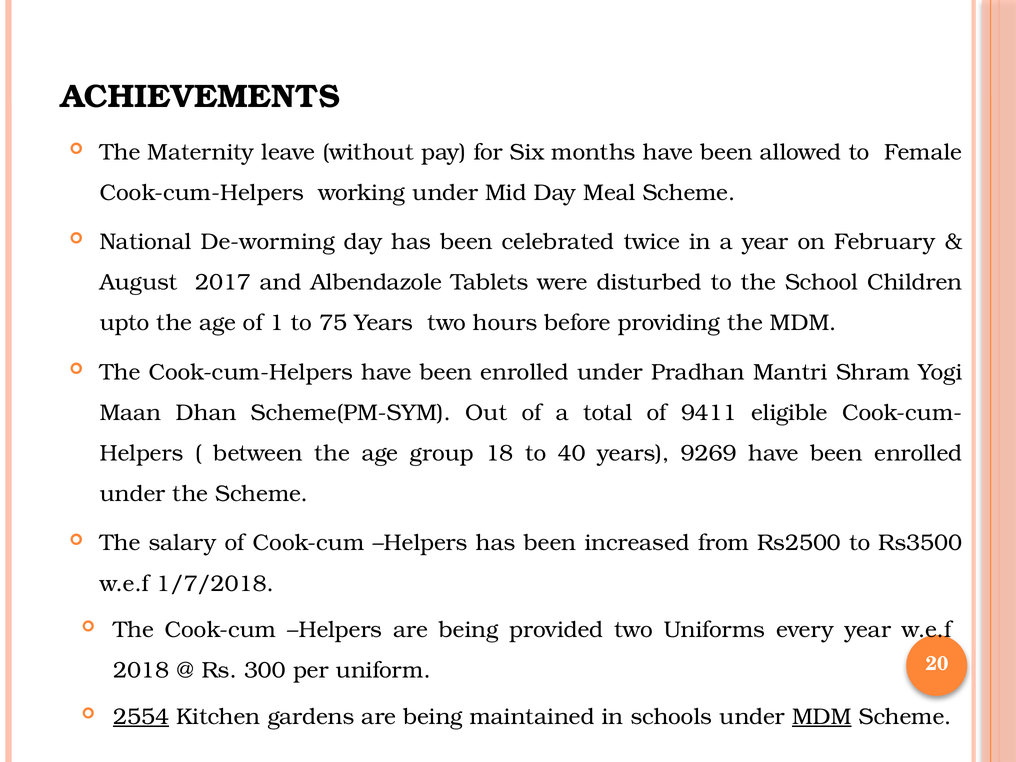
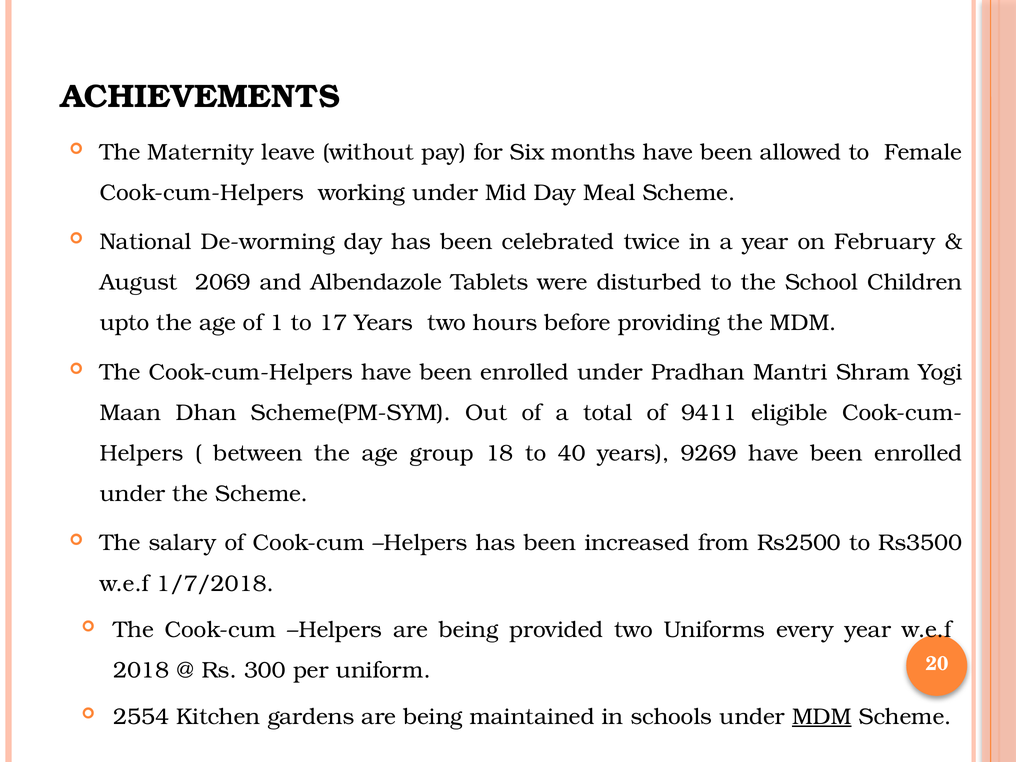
2017: 2017 -> 2069
75: 75 -> 17
2554 underline: present -> none
